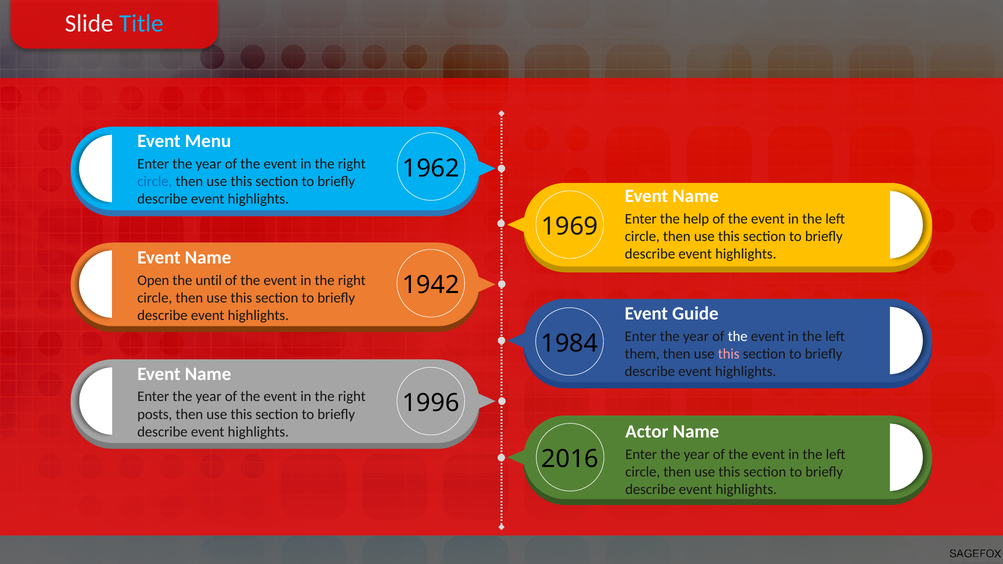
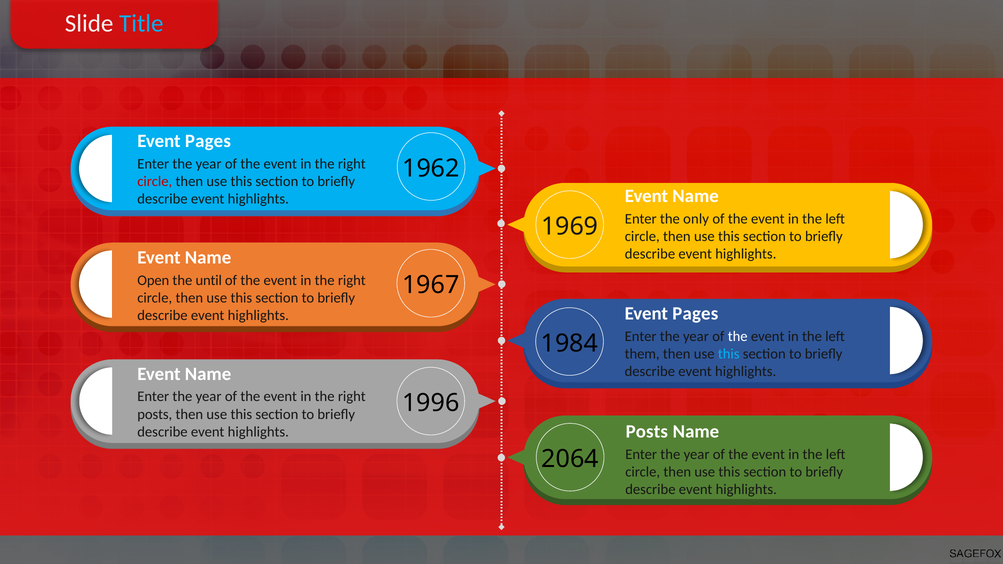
Menu at (208, 141): Menu -> Pages
circle at (155, 182) colour: blue -> red
help: help -> only
1942: 1942 -> 1967
Guide at (695, 314): Guide -> Pages
this at (729, 354) colour: pink -> light blue
Actor at (647, 432): Actor -> Posts
2016: 2016 -> 2064
